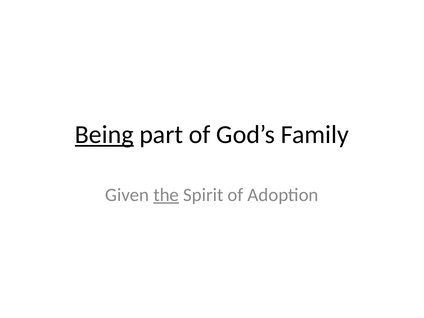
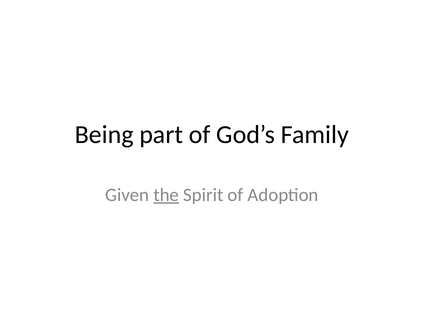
Being underline: present -> none
